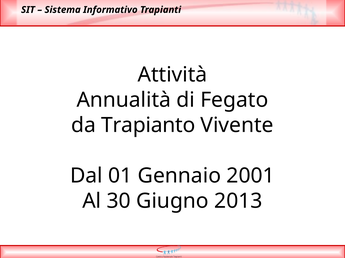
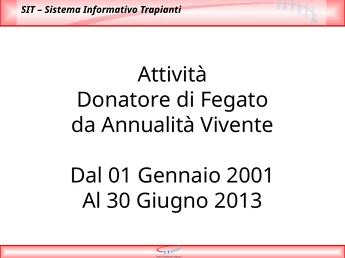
Annualità: Annualità -> Donatore
Trapianto: Trapianto -> Annualità
